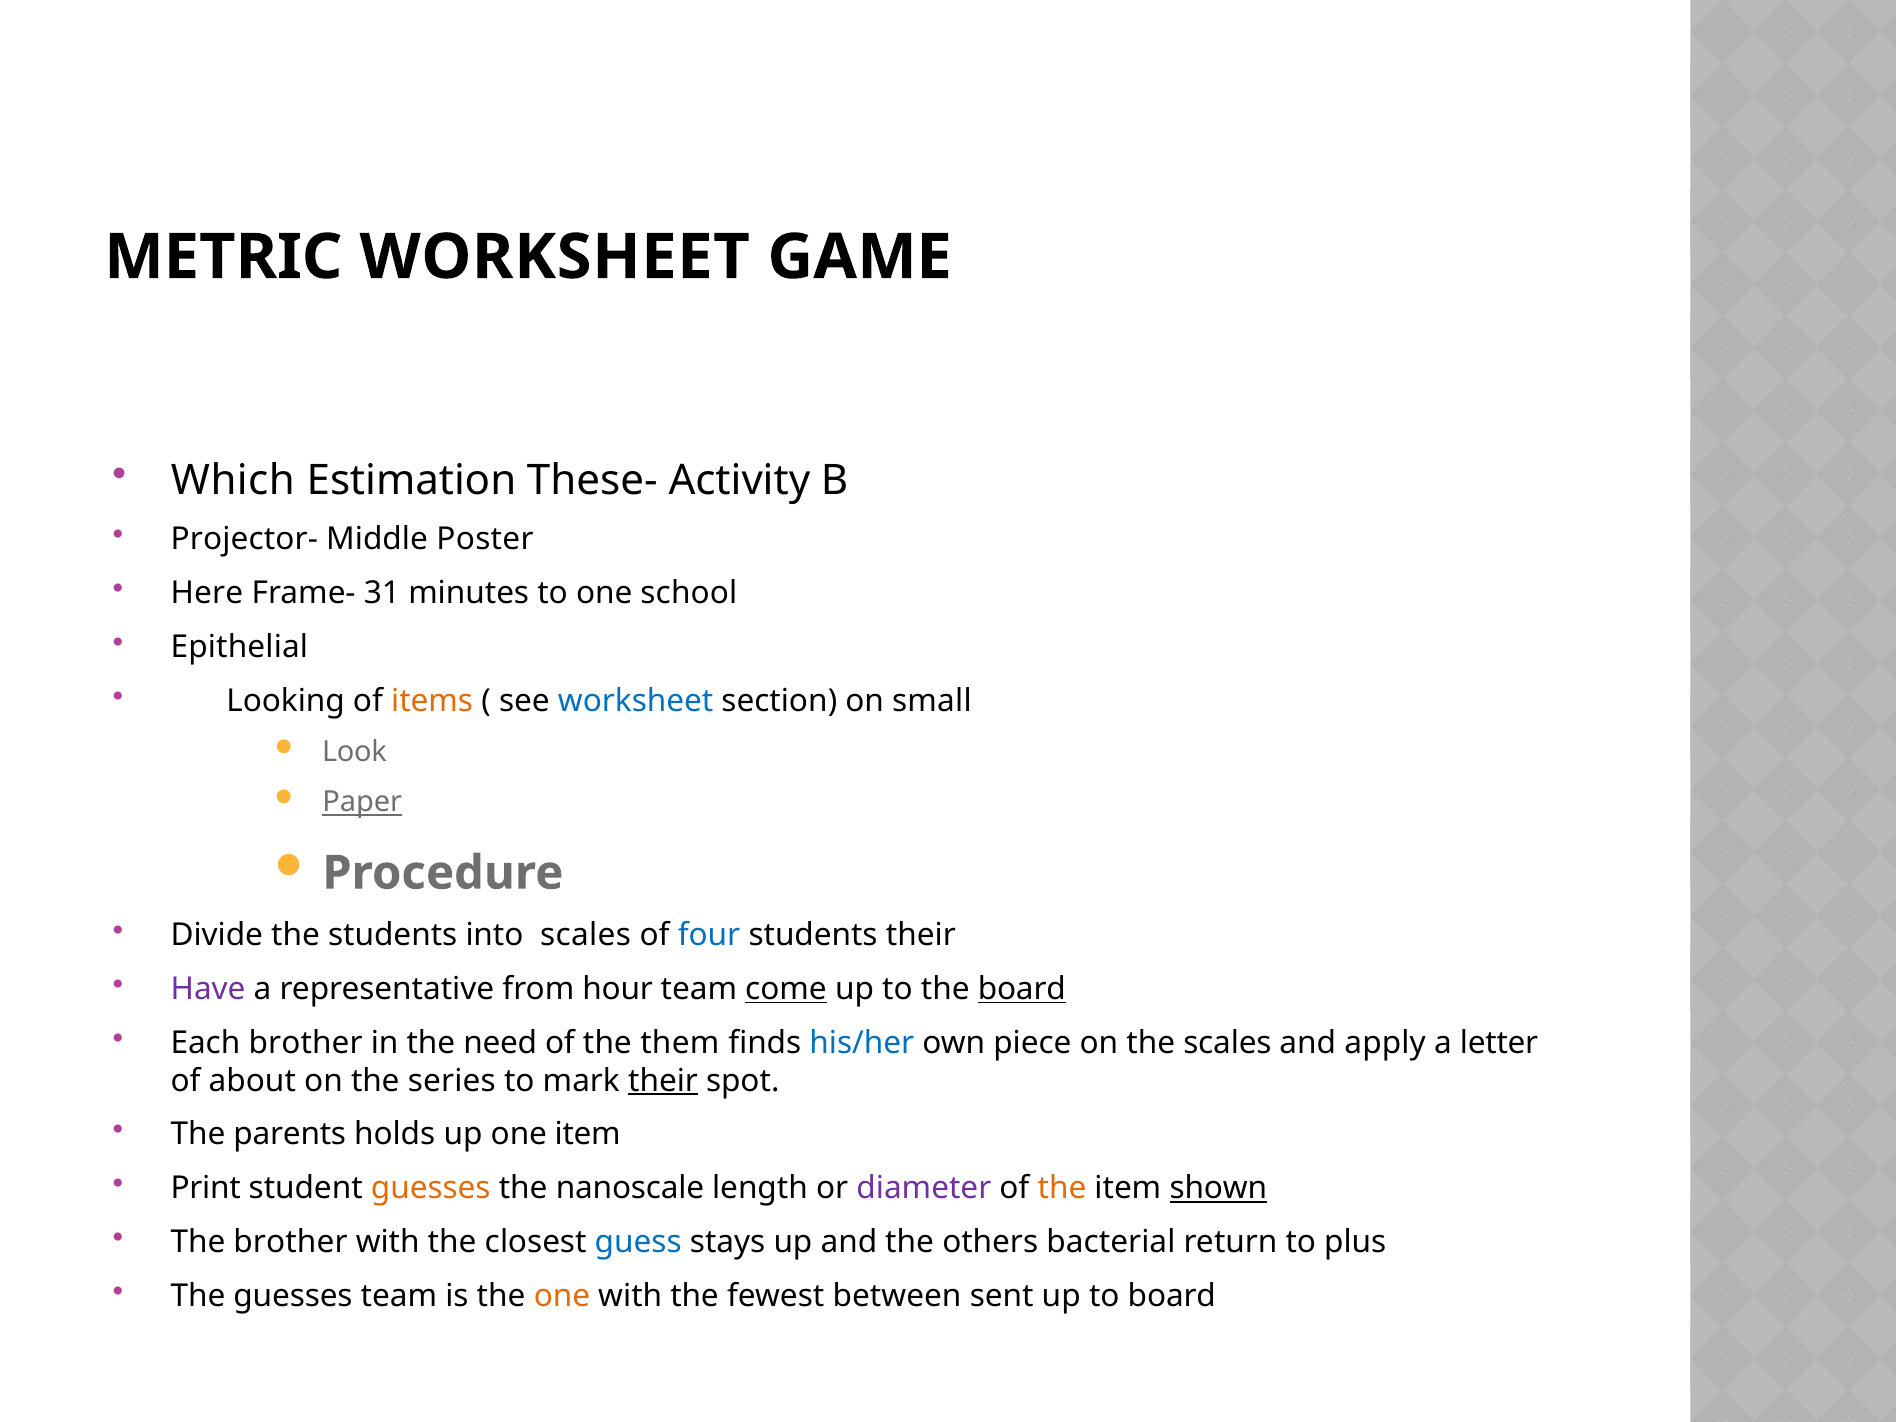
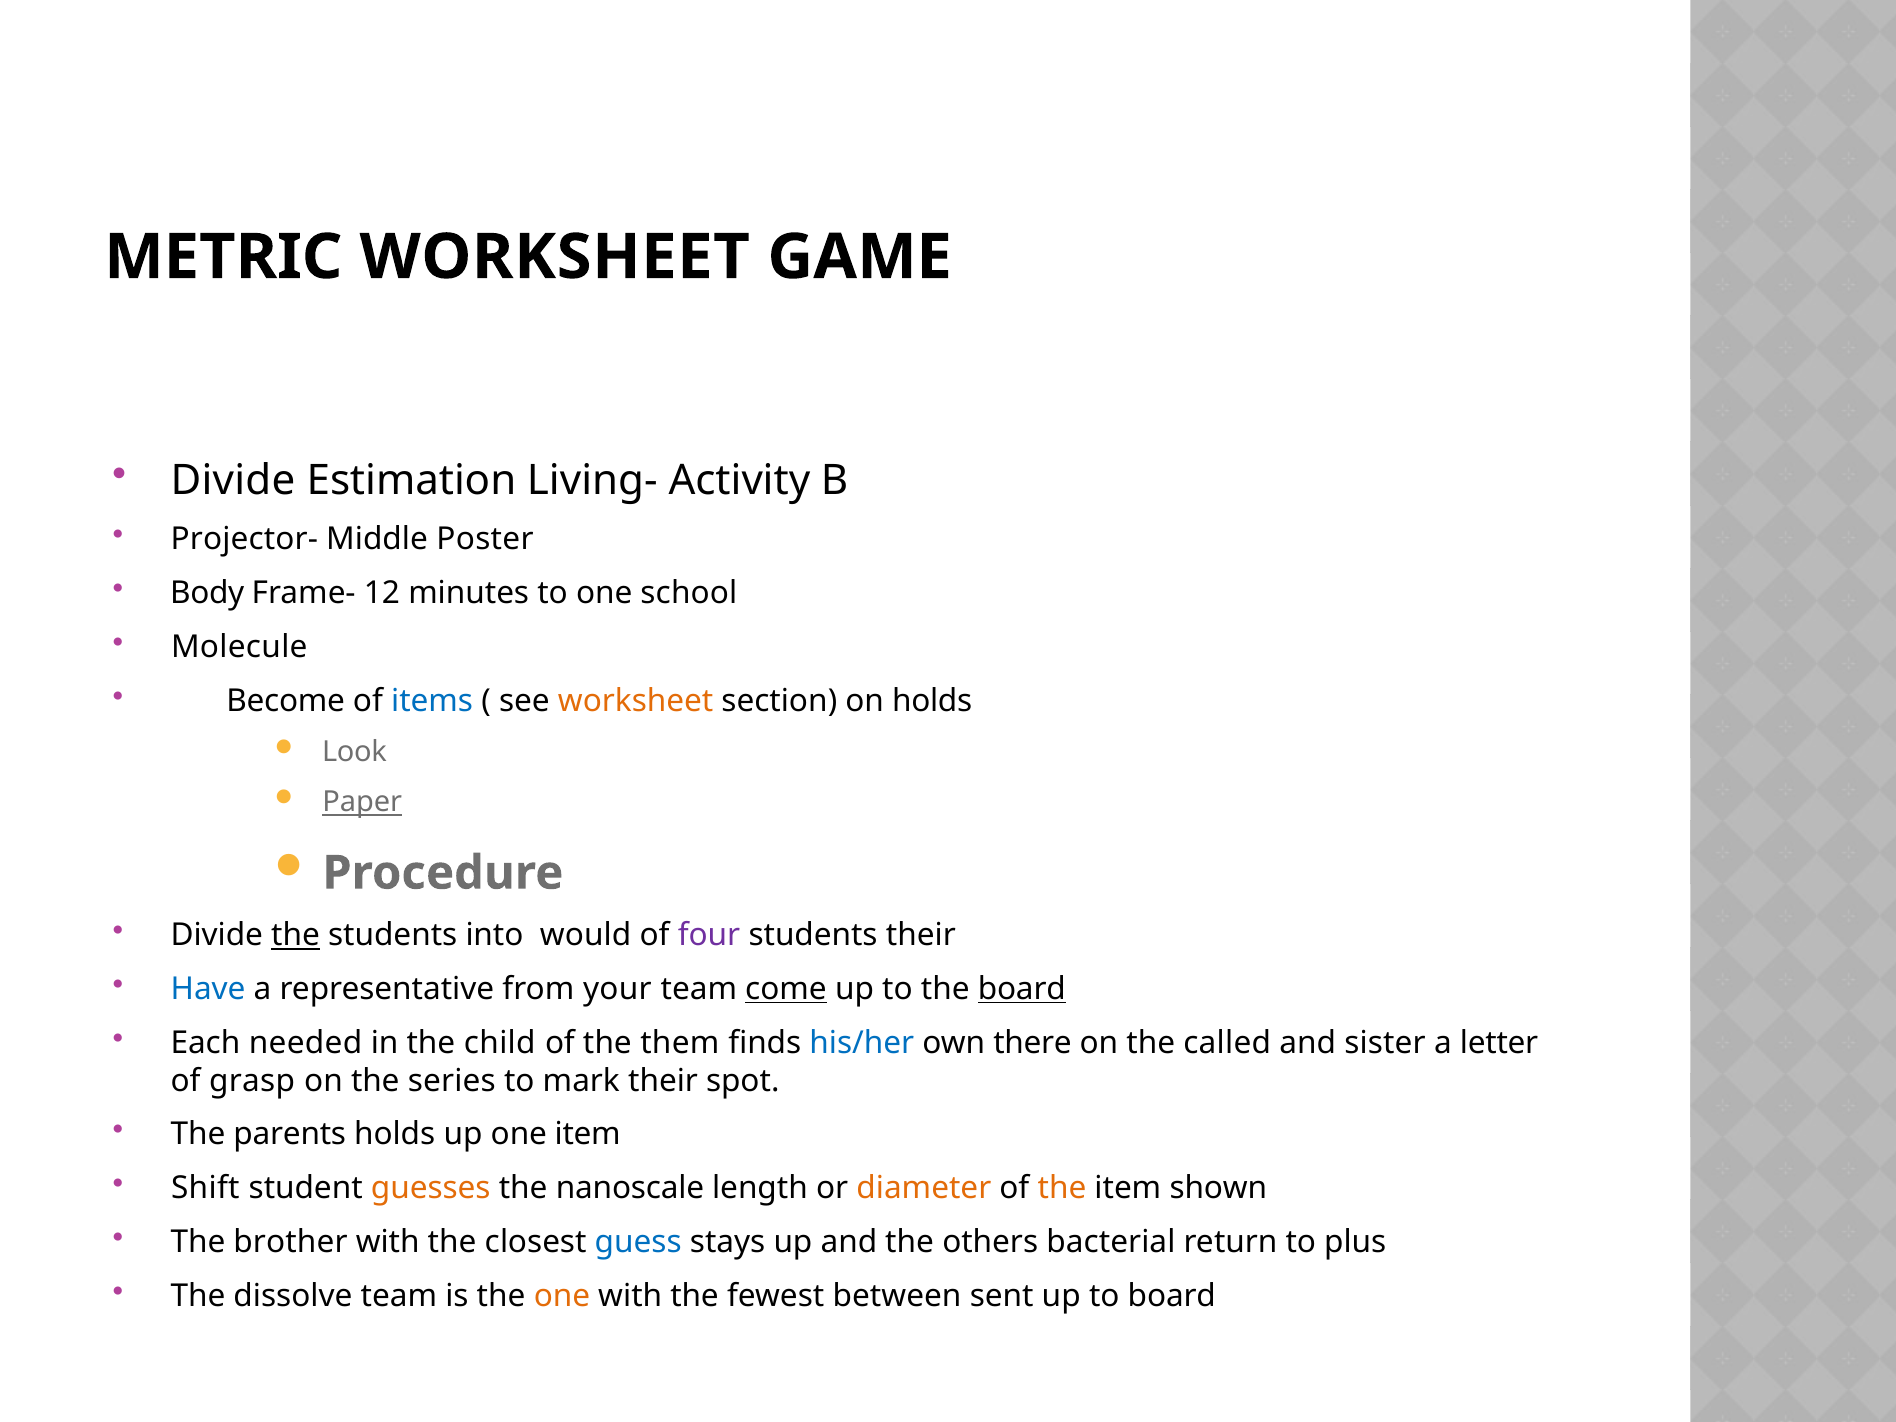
Which at (233, 480): Which -> Divide
These-: These- -> Living-
Here: Here -> Body
31: 31 -> 12
Epithelial: Epithelial -> Molecule
Looking: Looking -> Become
items colour: orange -> blue
worksheet at (636, 701) colour: blue -> orange
on small: small -> holds
the at (296, 935) underline: none -> present
into scales: scales -> would
four colour: blue -> purple
Have colour: purple -> blue
hour: hour -> your
Each brother: brother -> needed
need: need -> child
piece: piece -> there
the scales: scales -> called
apply: apply -> sister
about: about -> grasp
their at (663, 1081) underline: present -> none
Print: Print -> Shift
diameter colour: purple -> orange
shown underline: present -> none
The guesses: guesses -> dissolve
